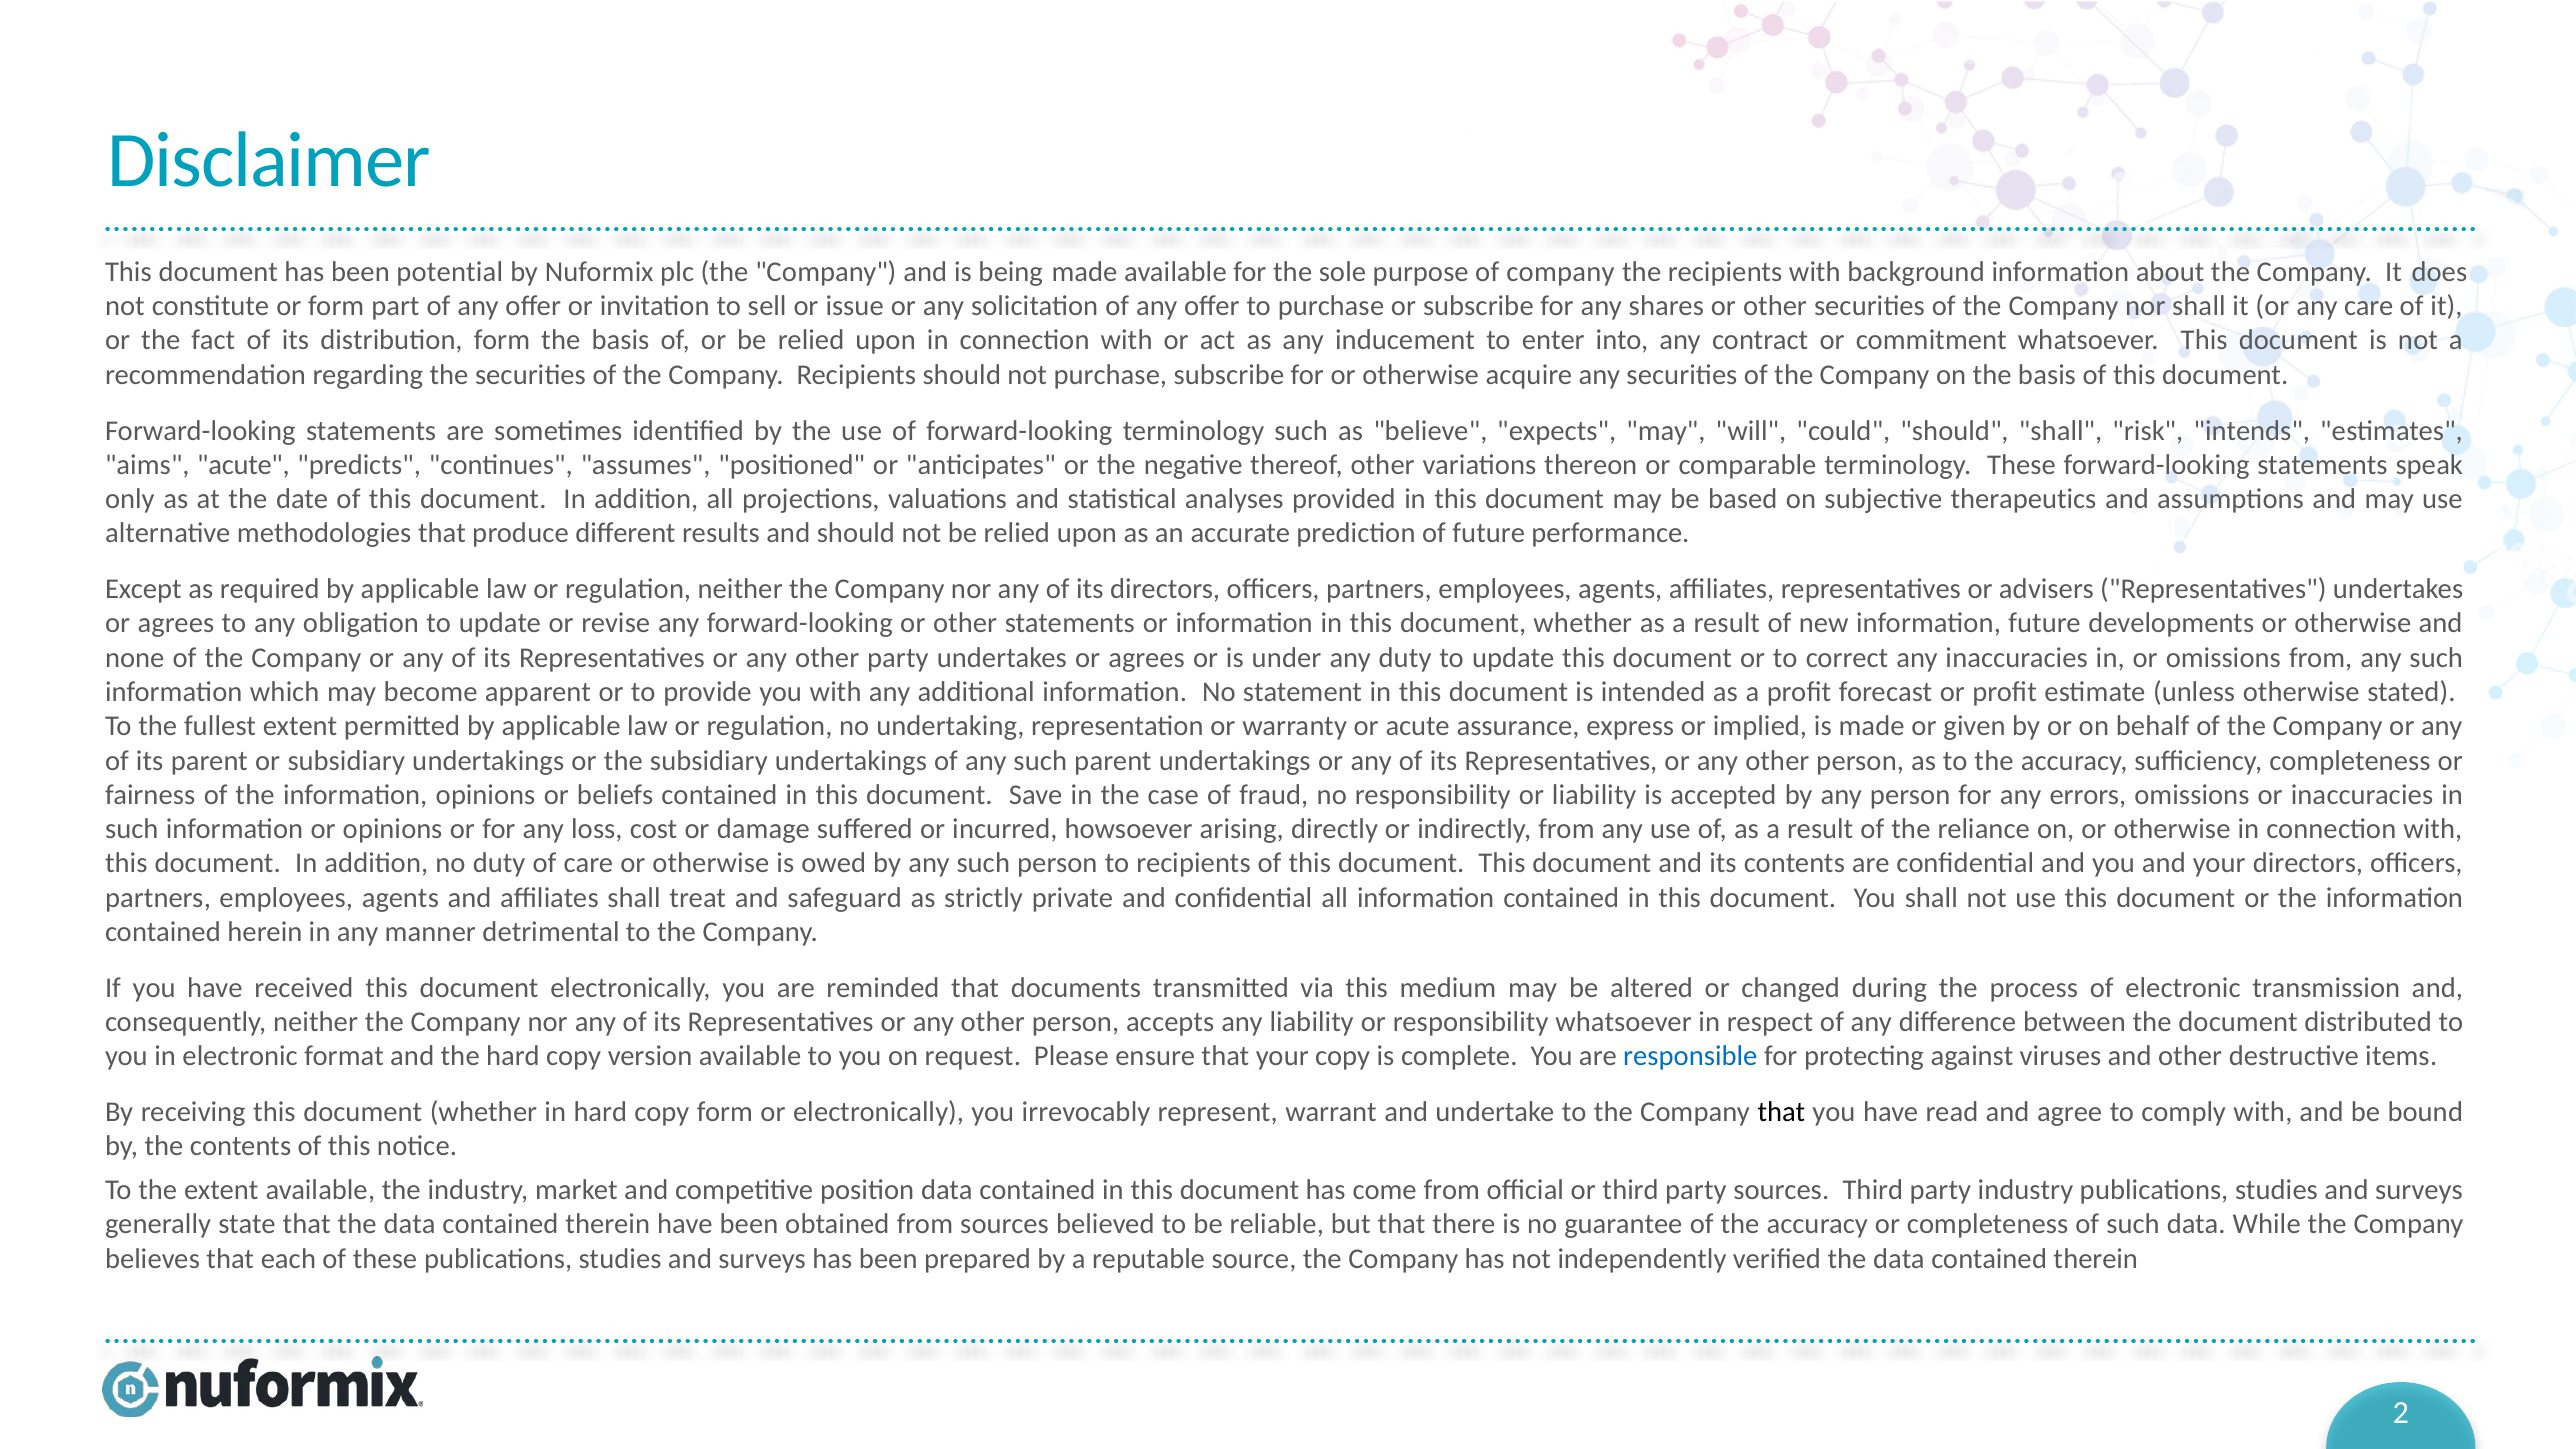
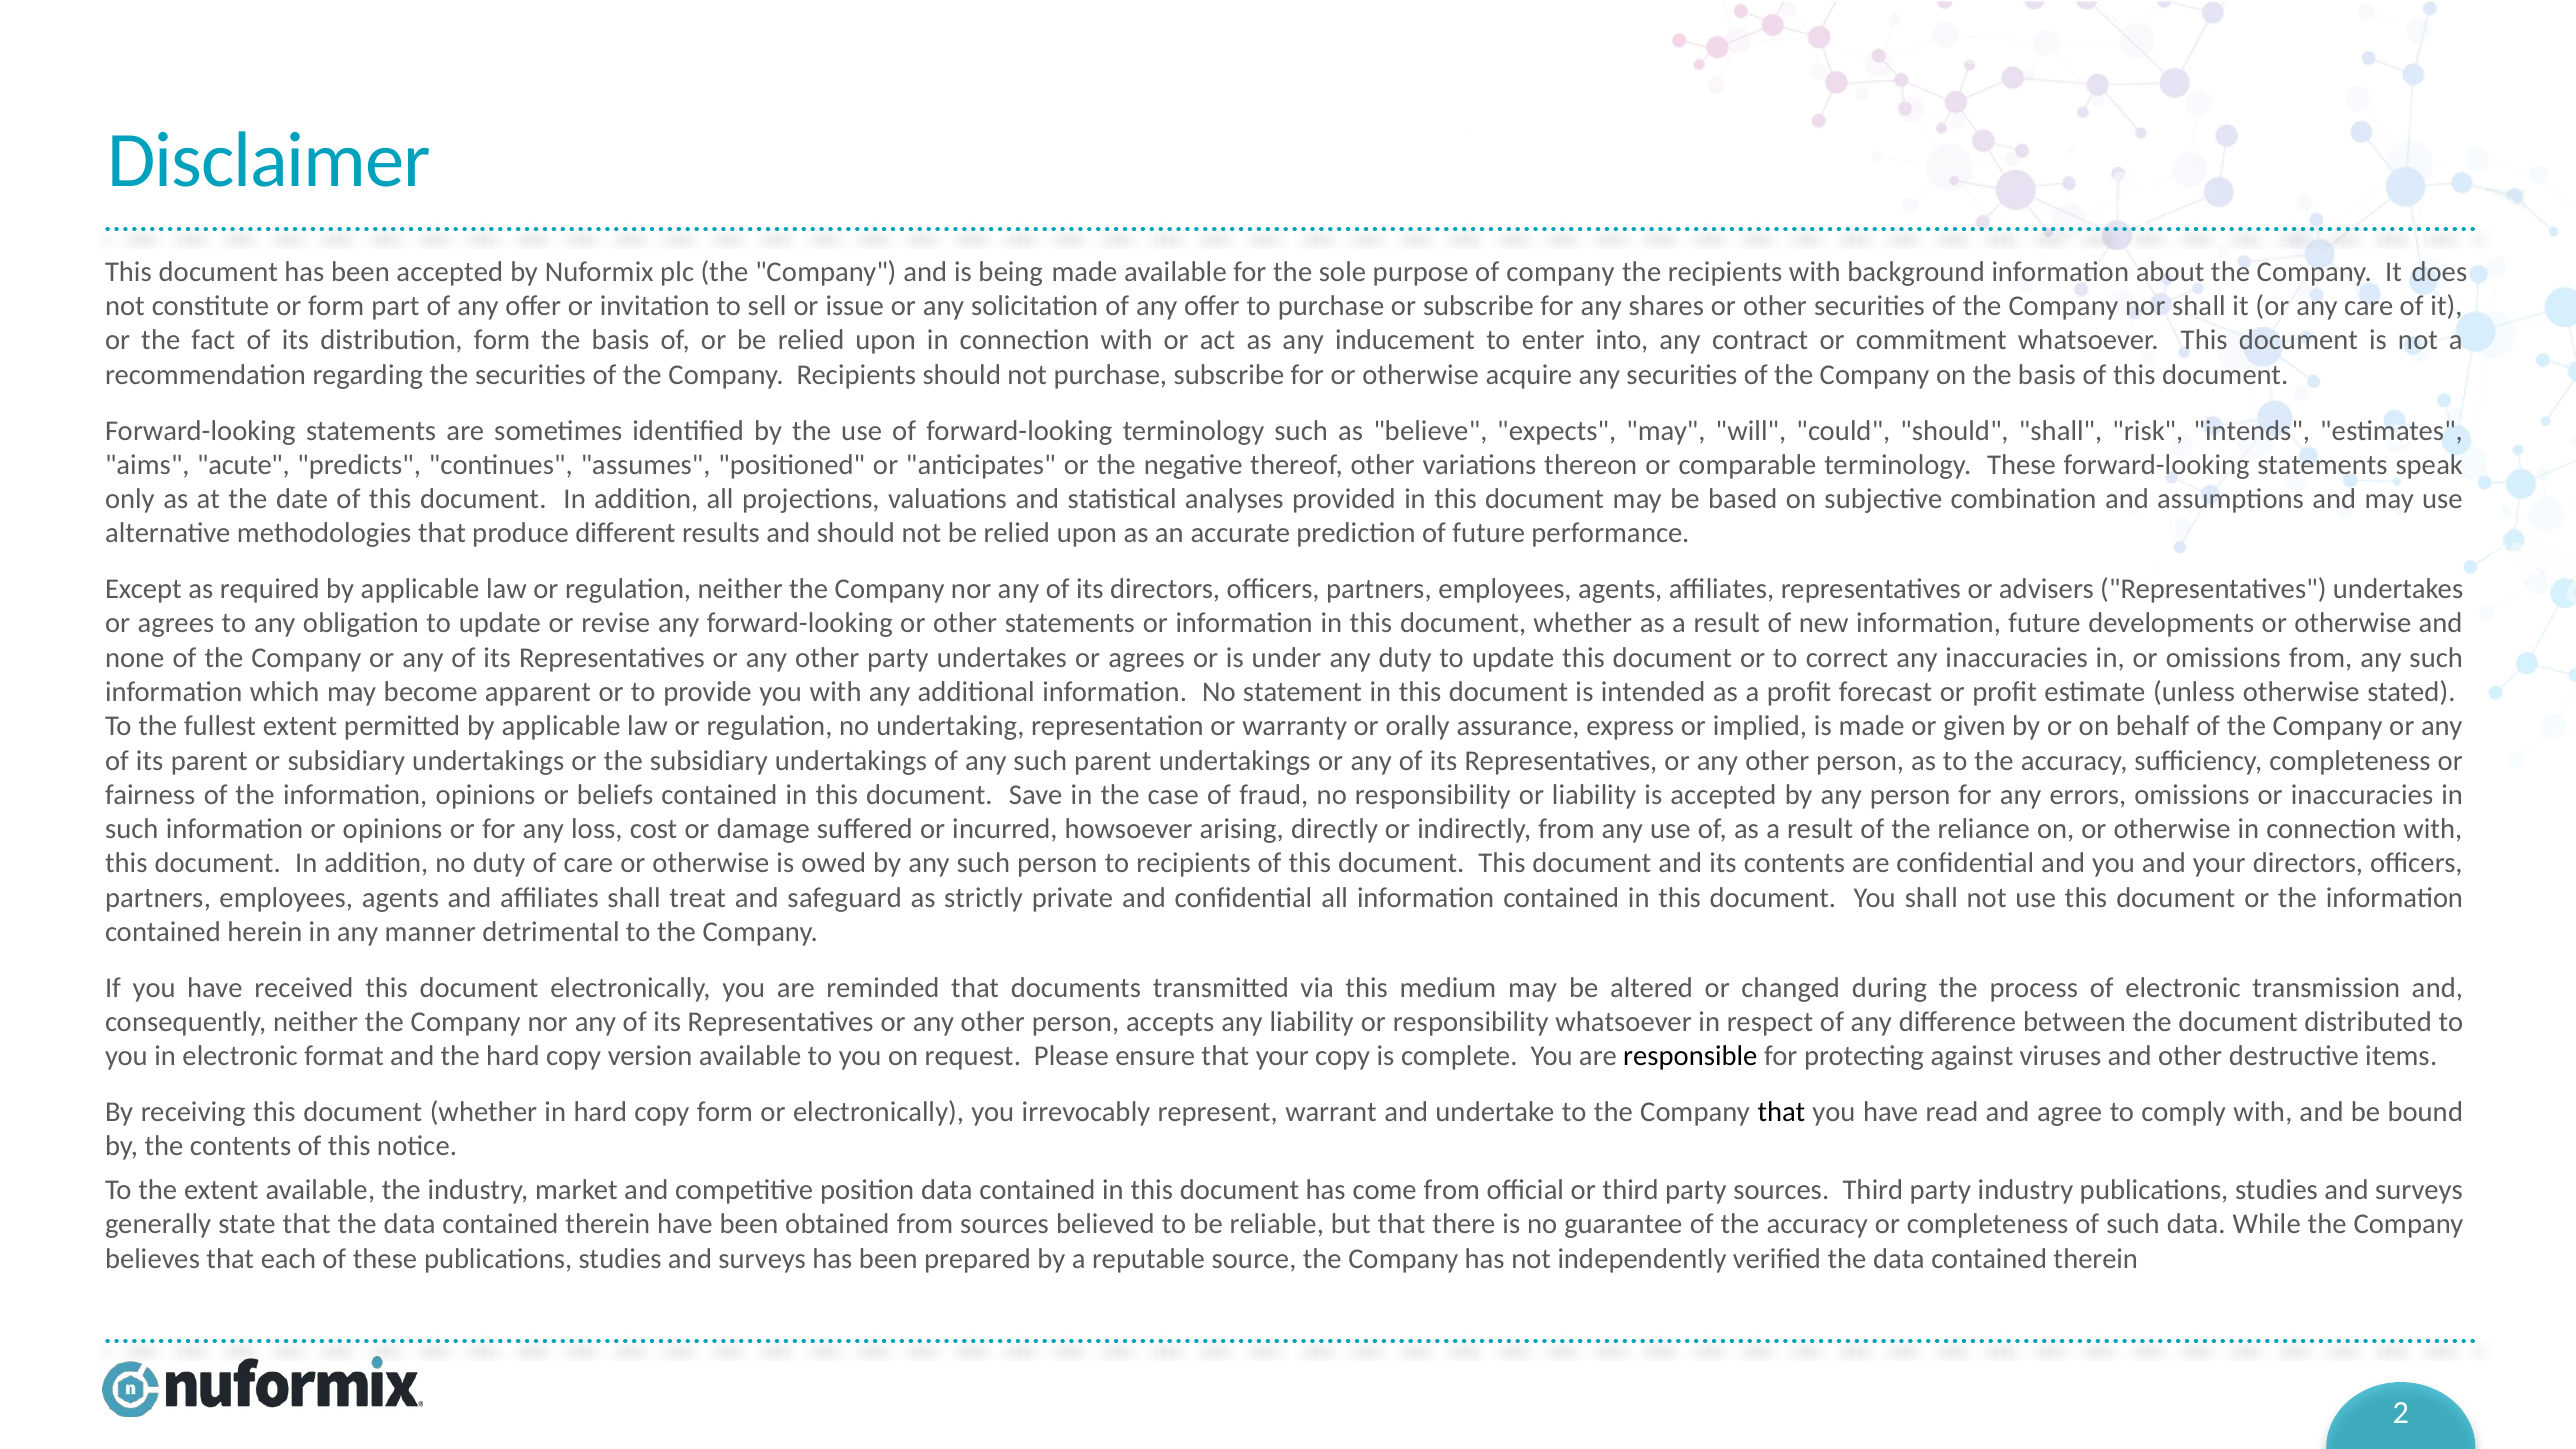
been potential: potential -> accepted
therapeutics: therapeutics -> combination
or acute: acute -> orally
responsible colour: blue -> black
